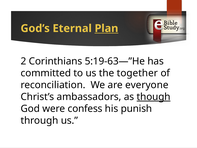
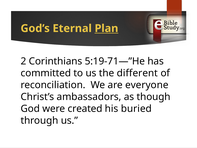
5:19-63—”He: 5:19-63—”He -> 5:19-71—”He
together: together -> different
though underline: present -> none
confess: confess -> created
punish: punish -> buried
